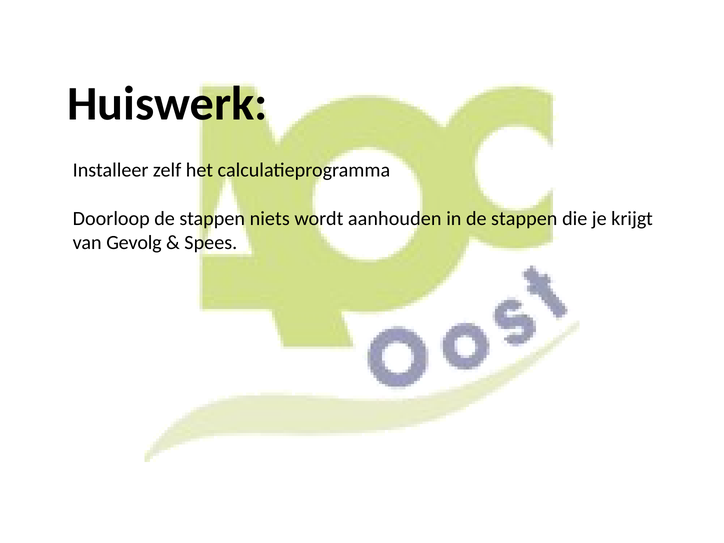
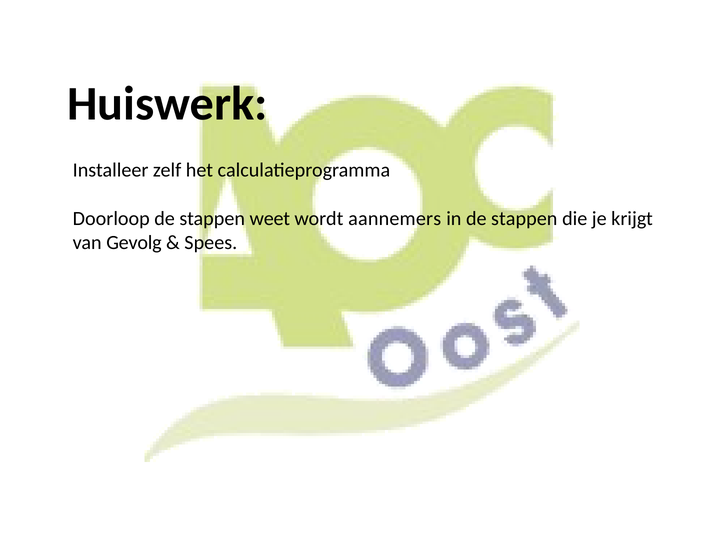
niets: niets -> weet
aanhouden: aanhouden -> aannemers
